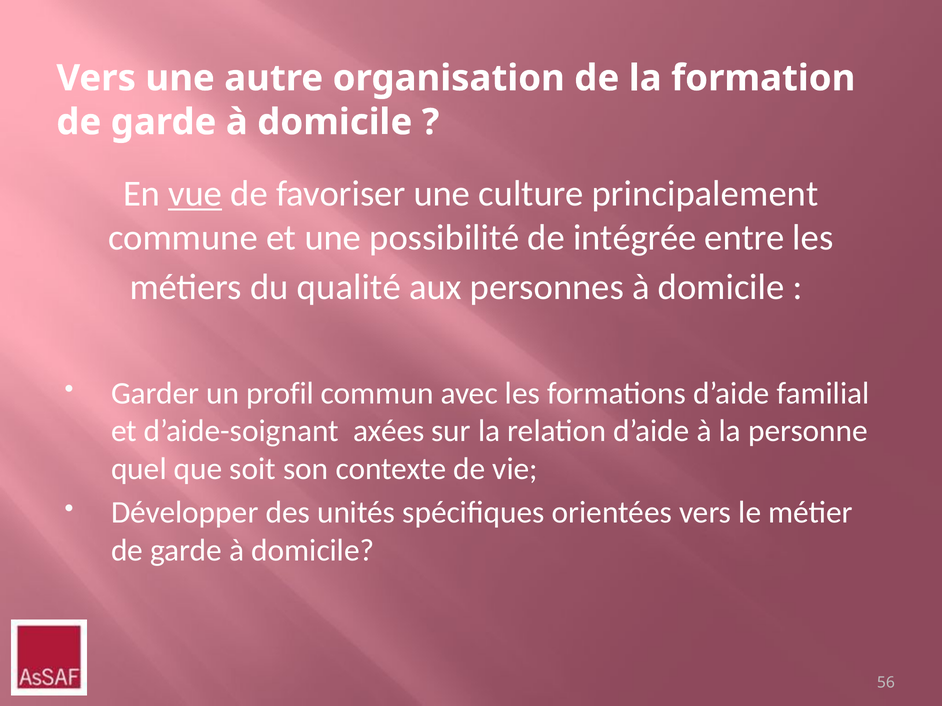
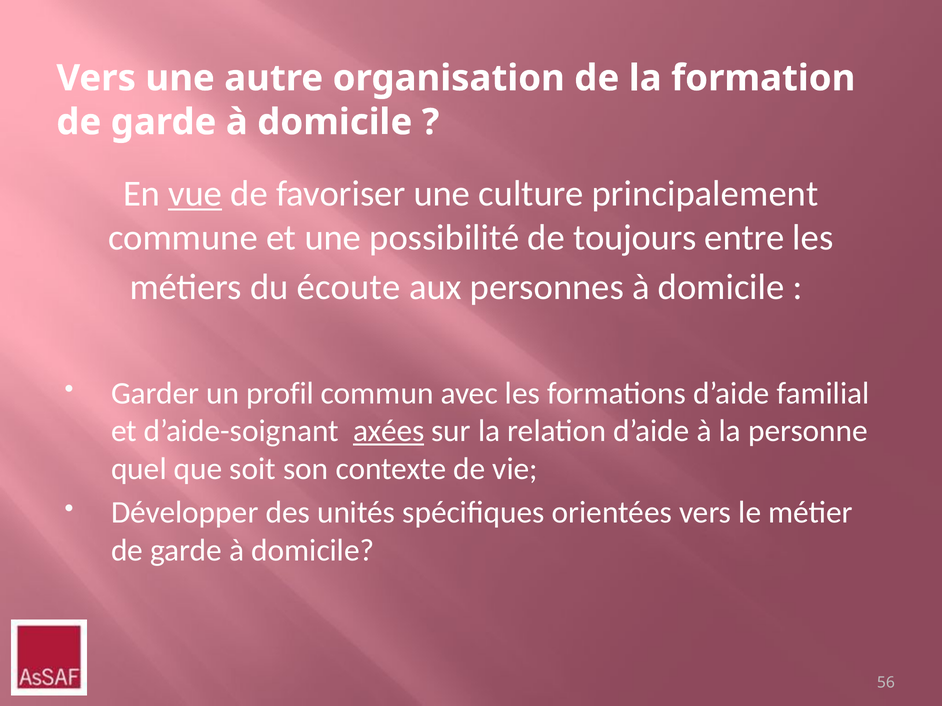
intégrée: intégrée -> toujours
qualité: qualité -> écoute
axées underline: none -> present
